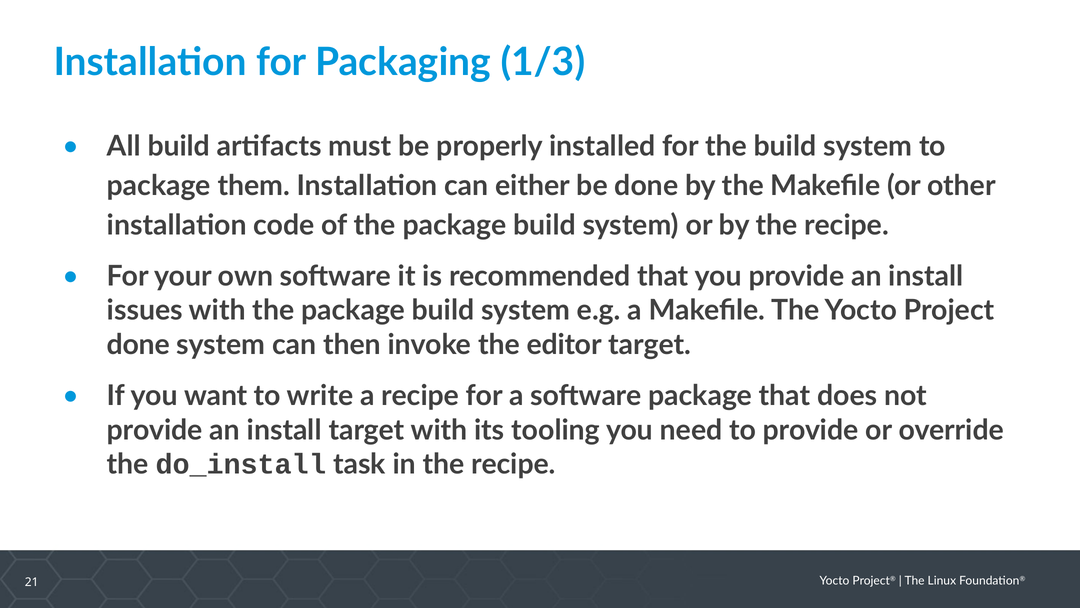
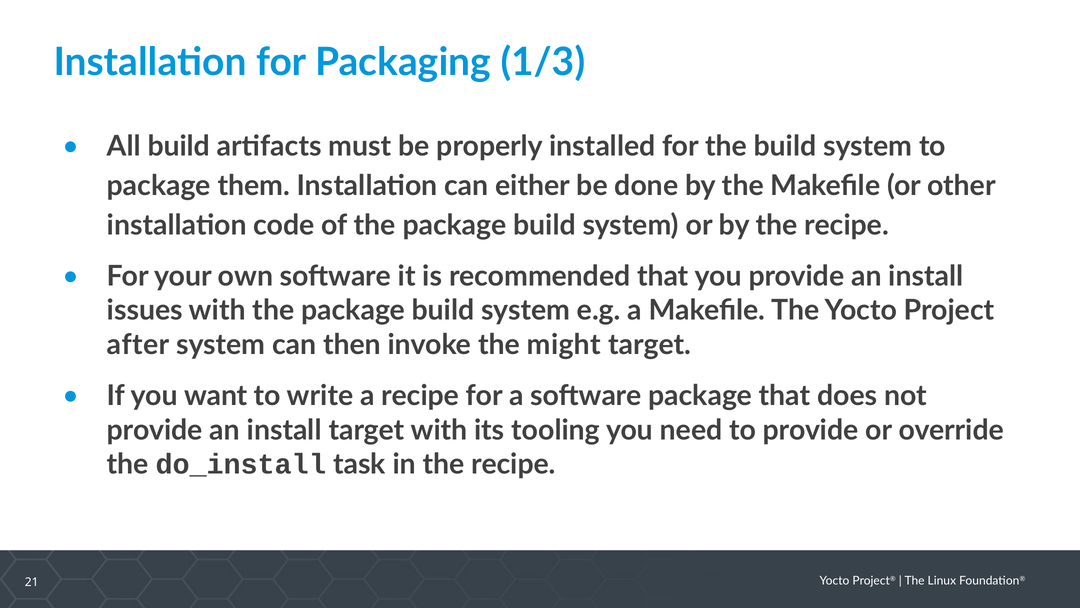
done at (138, 344): done -> after
editor: editor -> might
